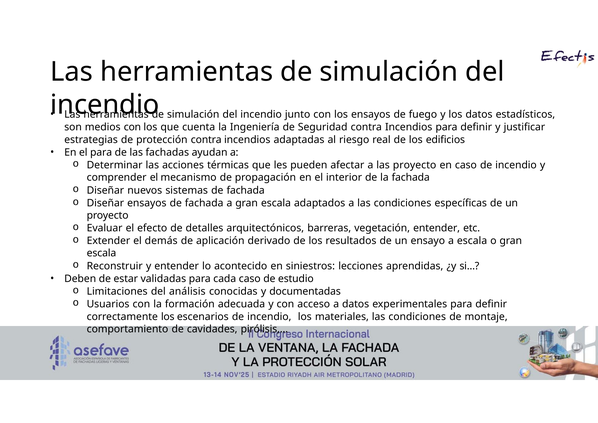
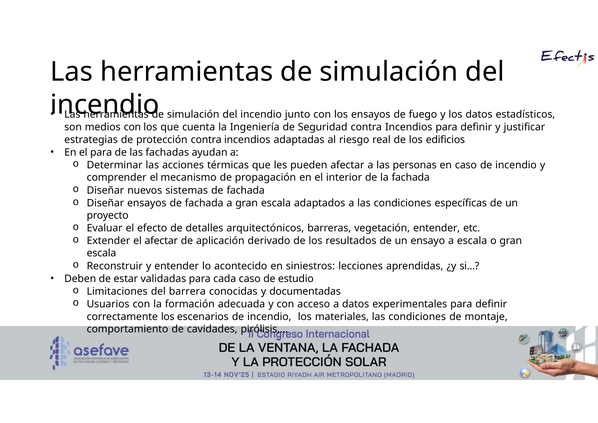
las proyecto: proyecto -> personas
el demás: demás -> afectar
análisis: análisis -> barrera
